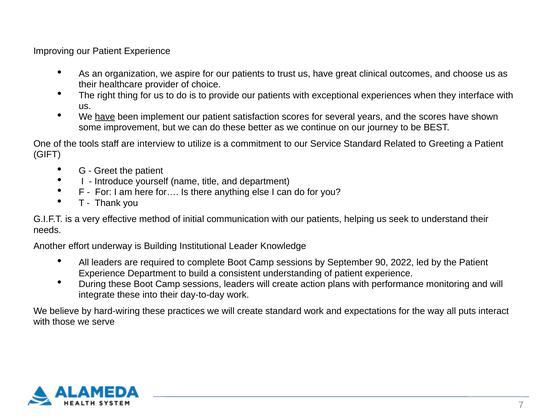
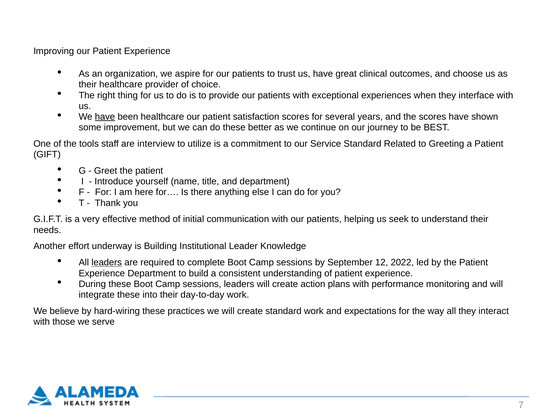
been implement: implement -> healthcare
leaders at (107, 262) underline: none -> present
90: 90 -> 12
all puts: puts -> they
